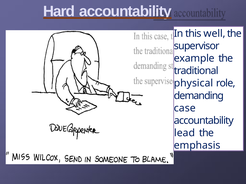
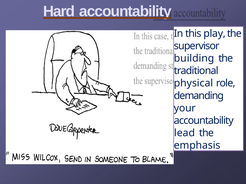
well: well -> play
example: example -> building
case: case -> your
